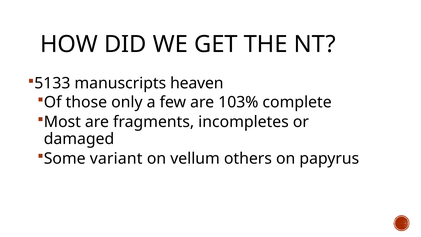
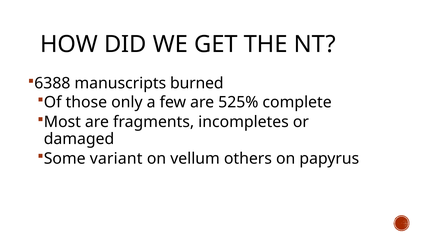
5133: 5133 -> 6388
heaven: heaven -> burned
103%: 103% -> 525%
